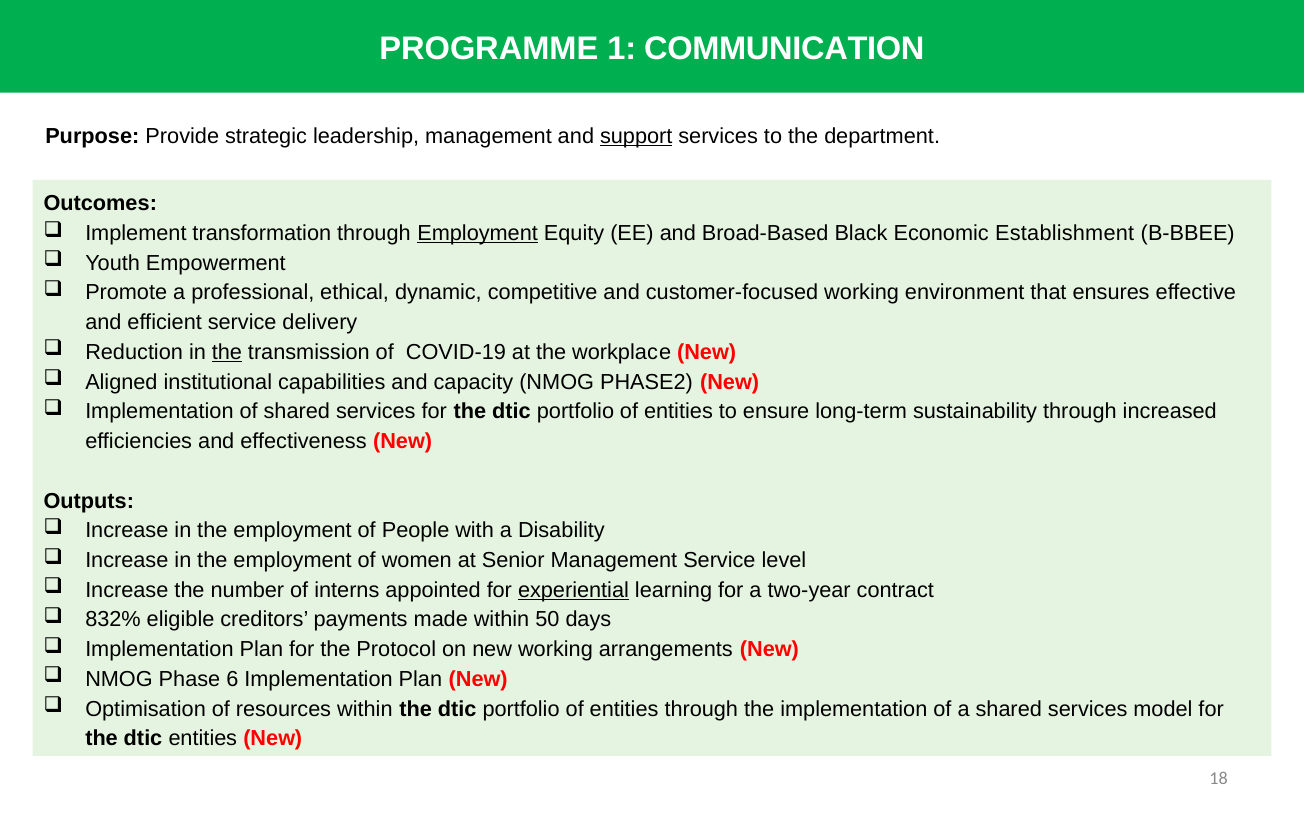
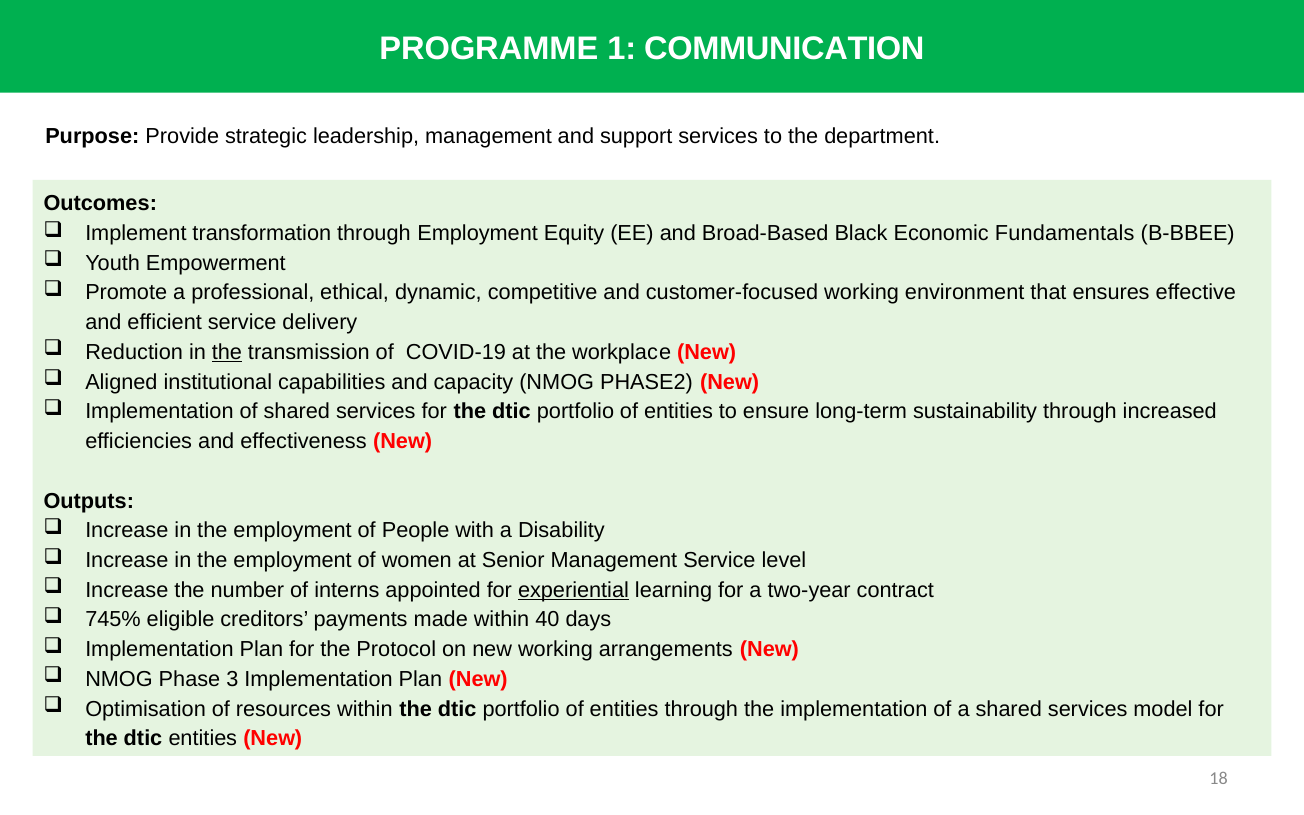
support underline: present -> none
Employment at (478, 233) underline: present -> none
Establishment: Establishment -> Fundamentals
832%: 832% -> 745%
50: 50 -> 40
6: 6 -> 3
